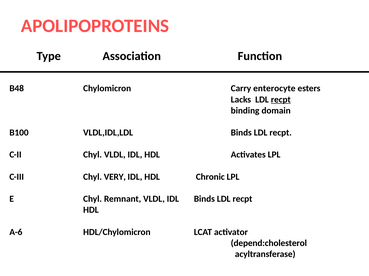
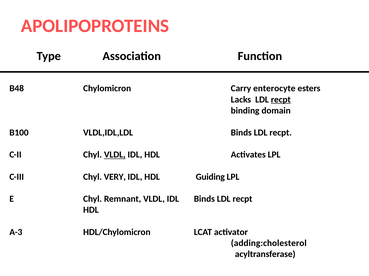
VLDL at (115, 155) underline: none -> present
Chronic: Chronic -> Guiding
A-6: A-6 -> A-3
depend:cholesterol: depend:cholesterol -> adding:cholesterol
